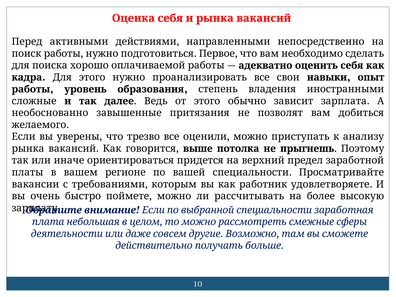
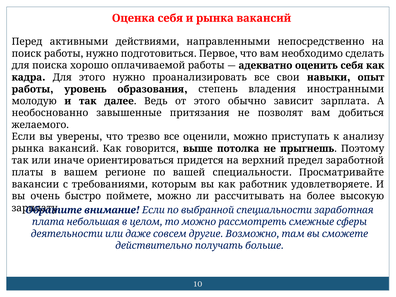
сложные: сложные -> молодую
